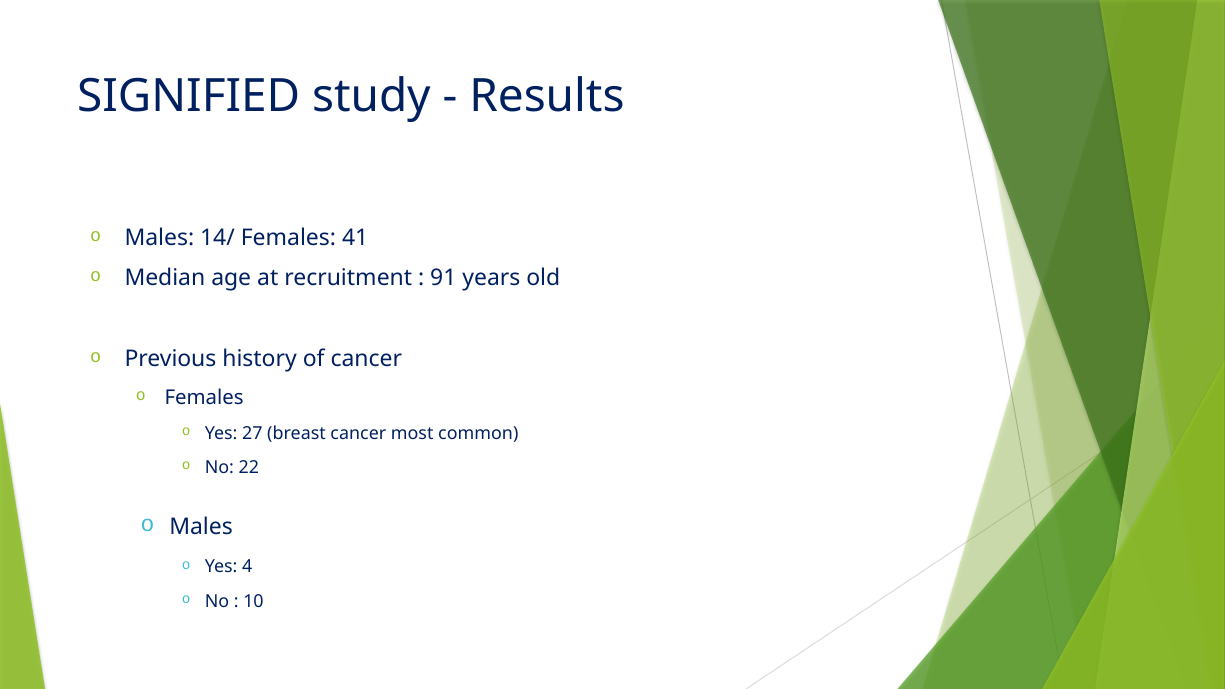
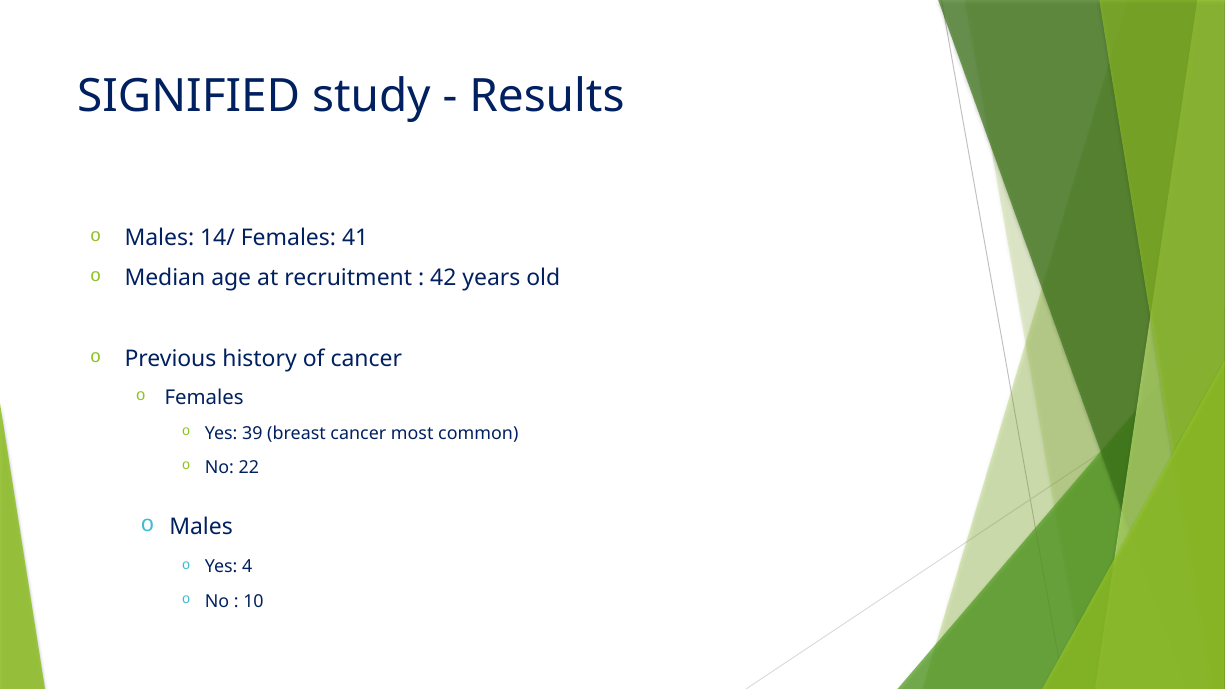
91: 91 -> 42
27: 27 -> 39
